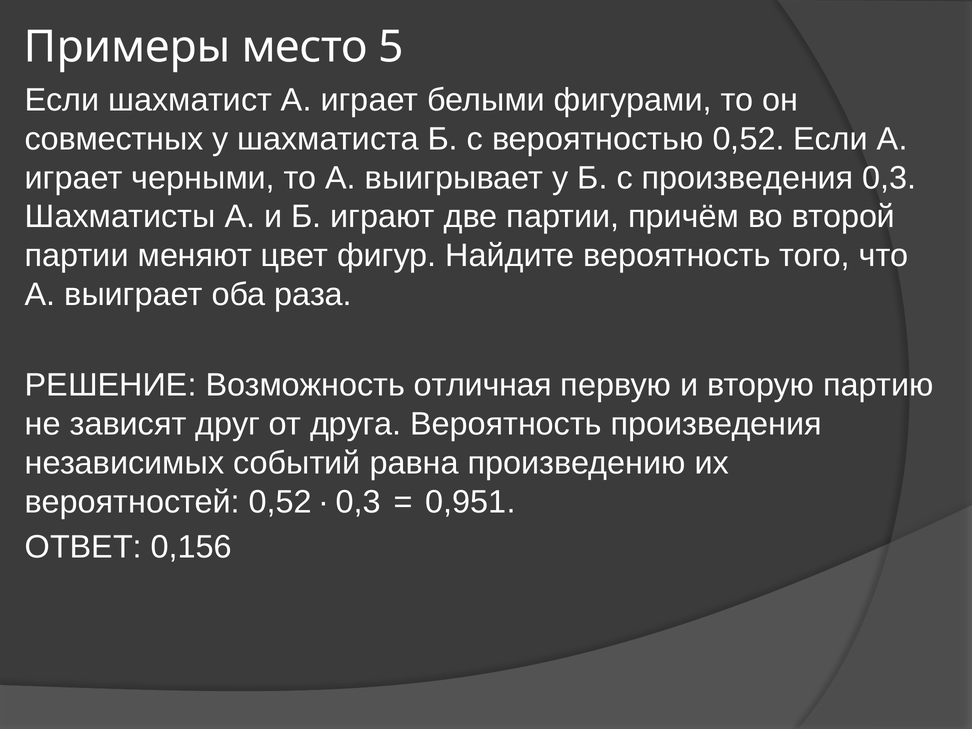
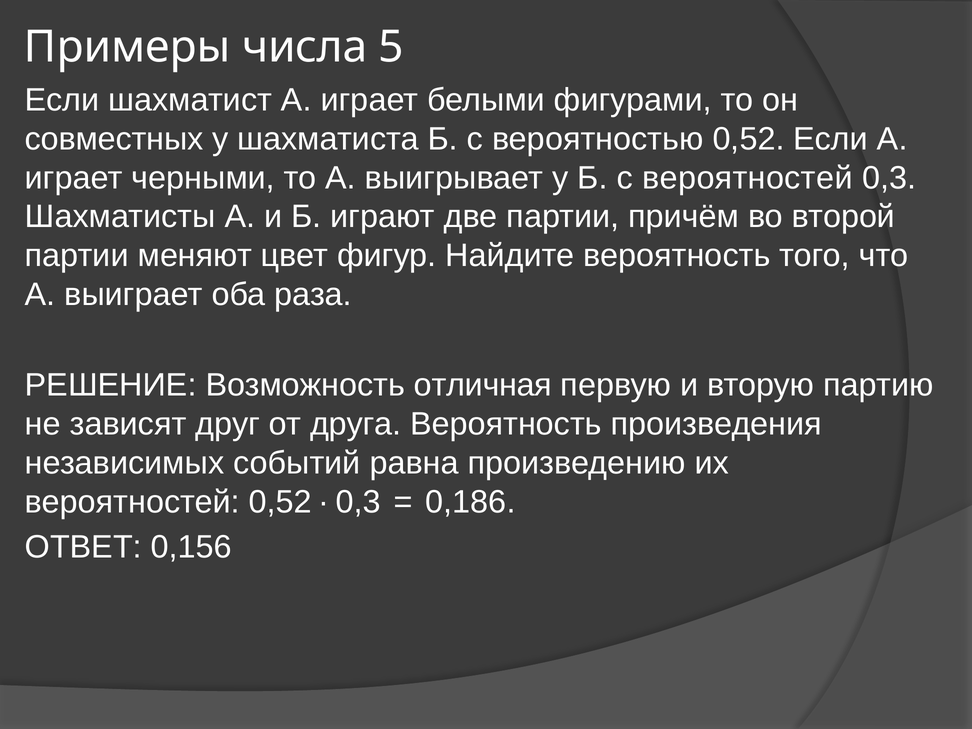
место: место -> числа
с произведения: произведения -> вероятностей
0,951: 0,951 -> 0,186
